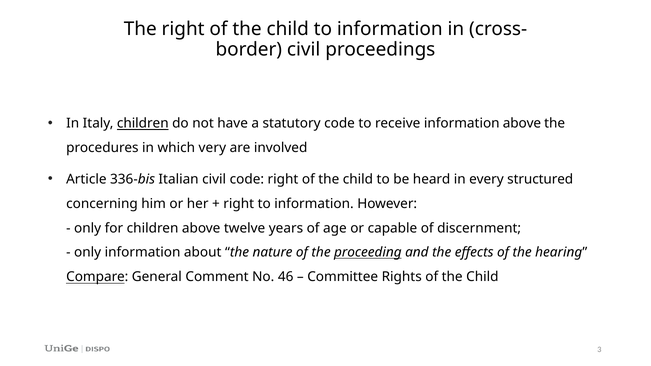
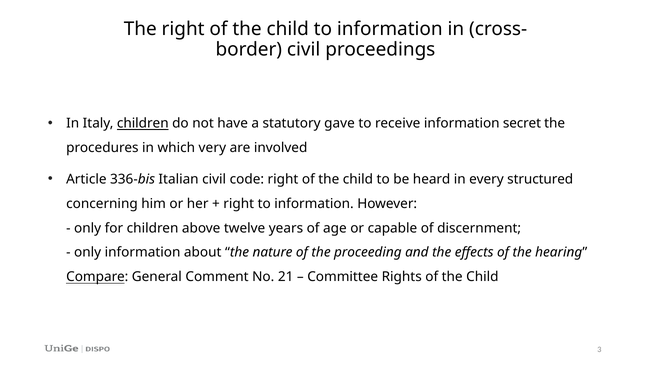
statutory code: code -> gave
information above: above -> secret
proceeding underline: present -> none
46: 46 -> 21
